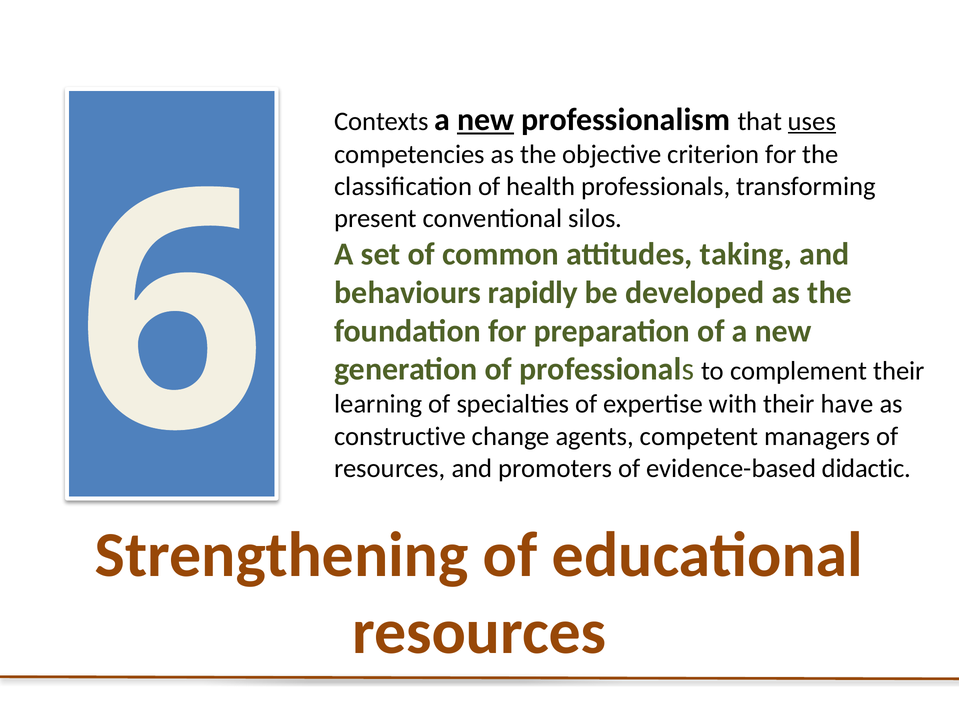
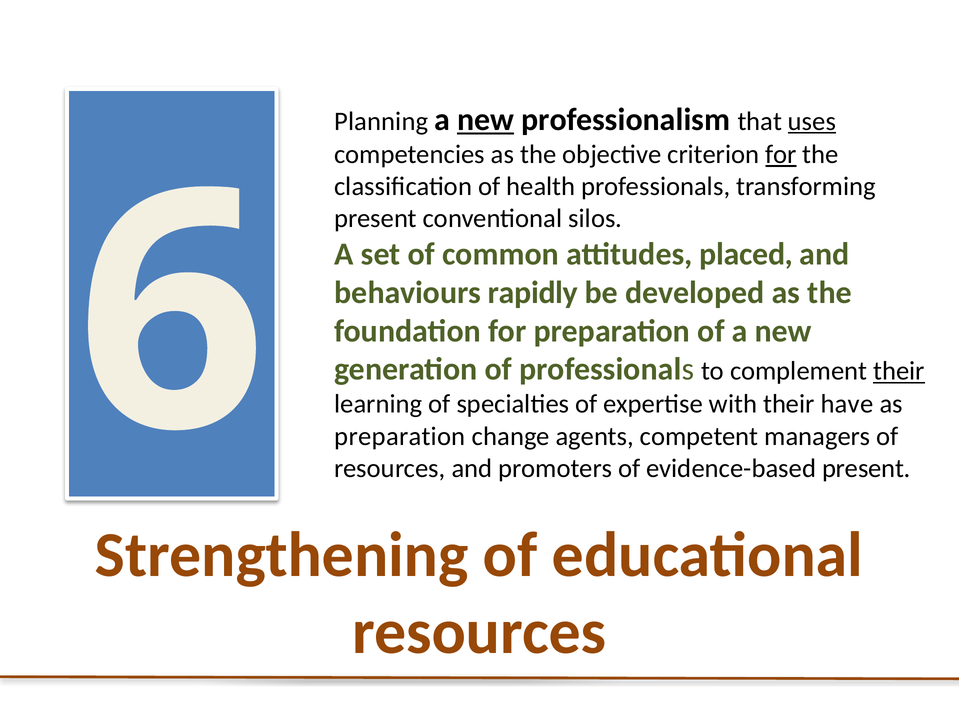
Contexts: Contexts -> Planning
for at (781, 154) underline: none -> present
taking: taking -> placed
their at (899, 371) underline: none -> present
constructive at (400, 436): constructive -> preparation
evidence-based didactic: didactic -> present
